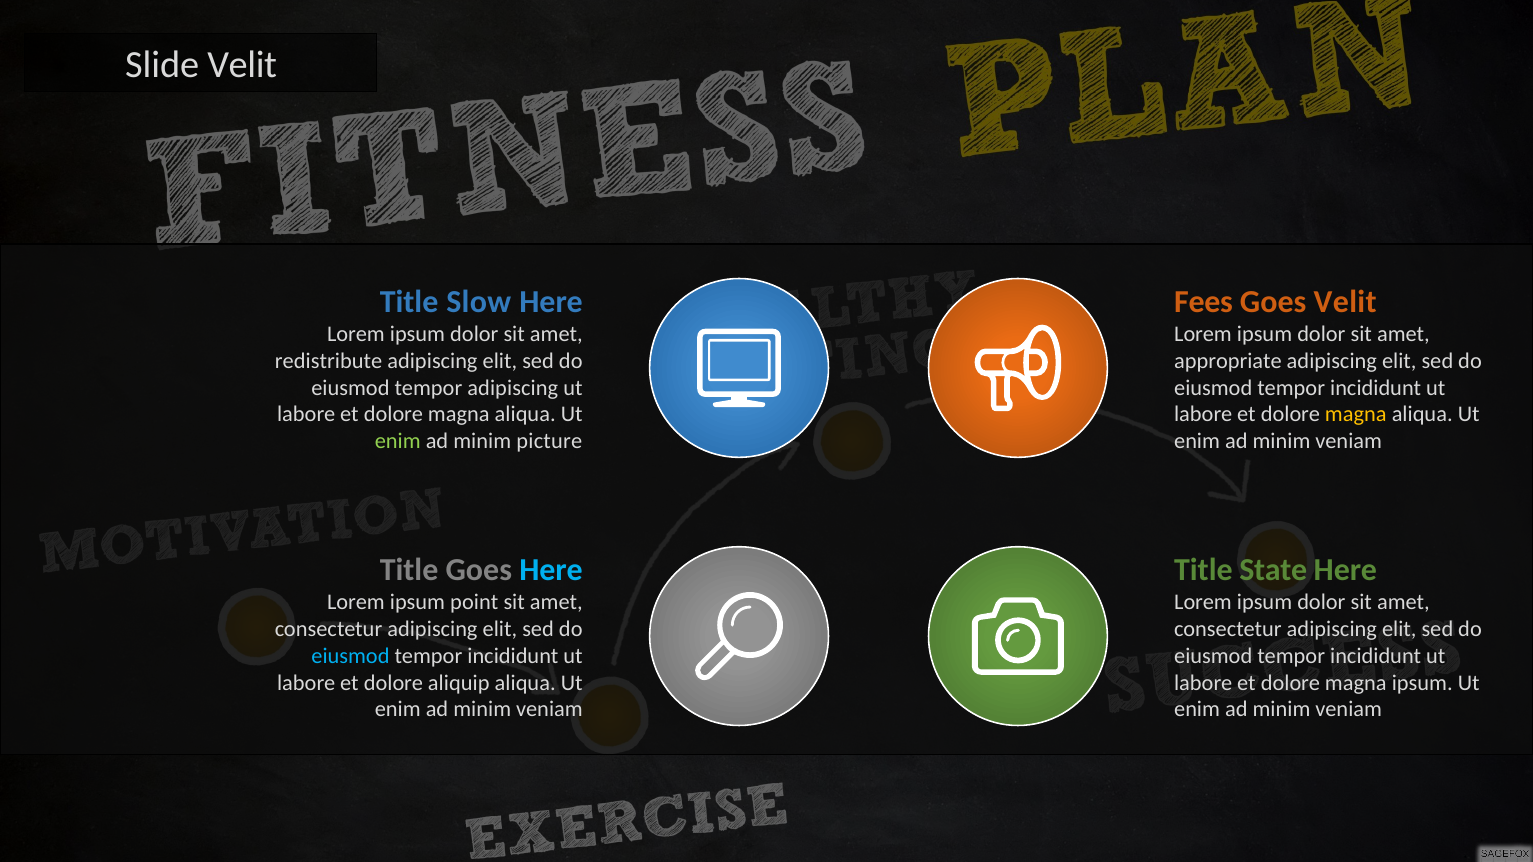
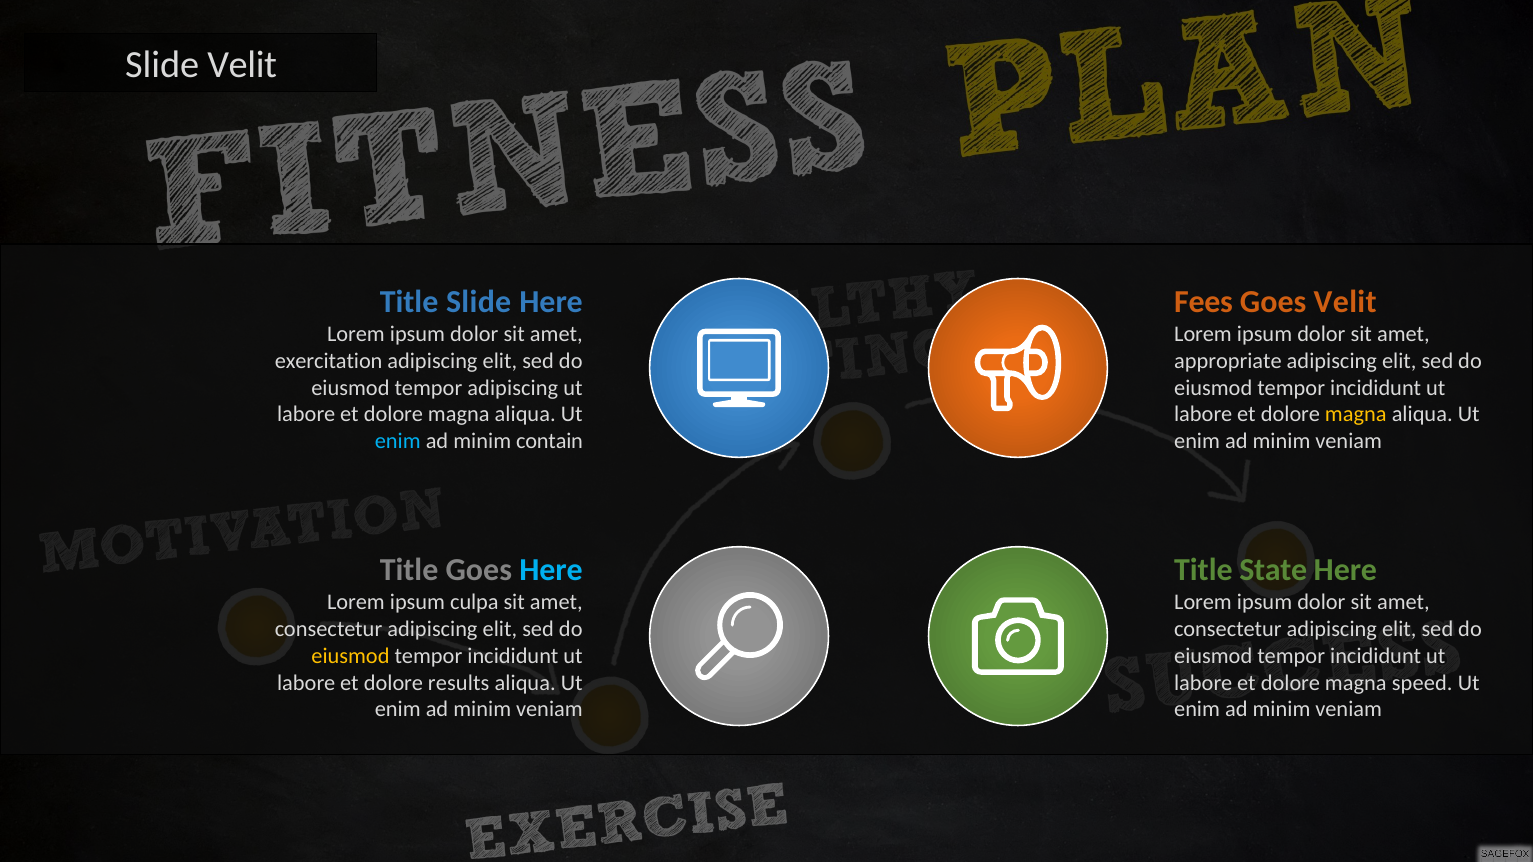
Title Slow: Slow -> Slide
redistribute: redistribute -> exercitation
enim at (398, 442) colour: light green -> light blue
picture: picture -> contain
point: point -> culpa
eiusmod at (350, 656) colour: light blue -> yellow
aliquip: aliquip -> results
magna ipsum: ipsum -> speed
